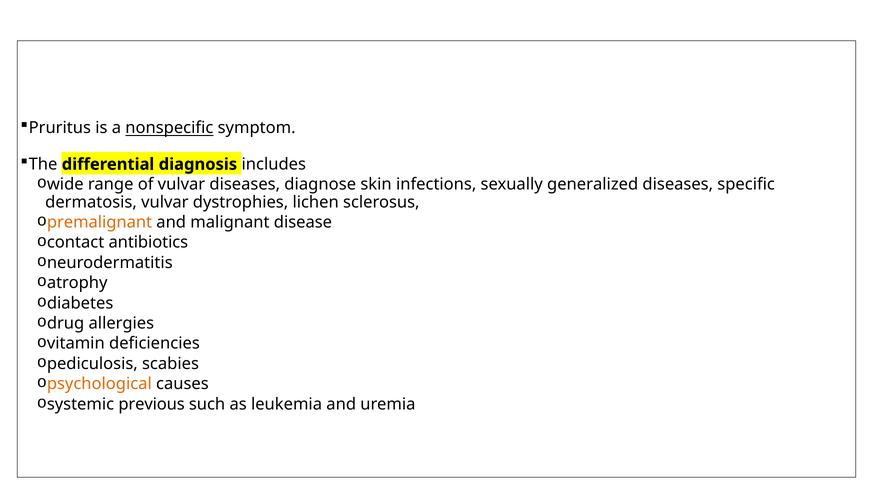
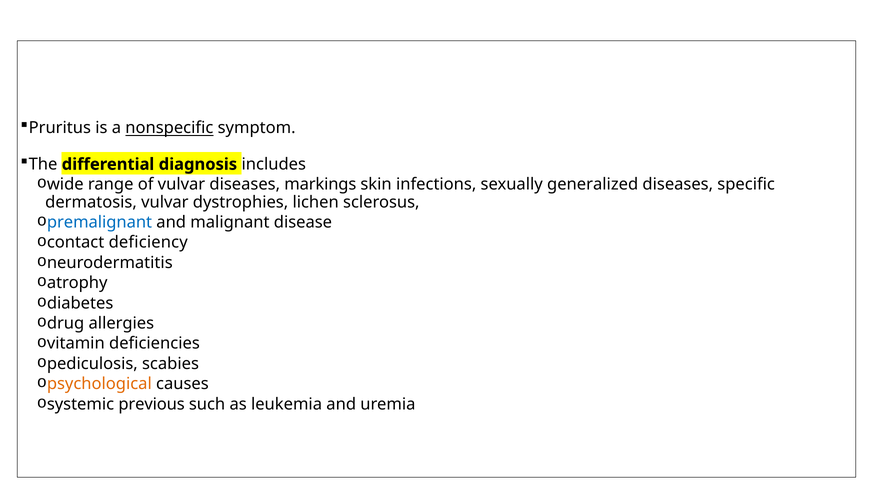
diagnose: diagnose -> markings
premalignant colour: orange -> blue
antibiotics: antibiotics -> deficiency
